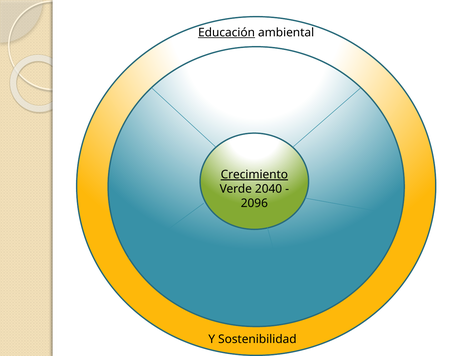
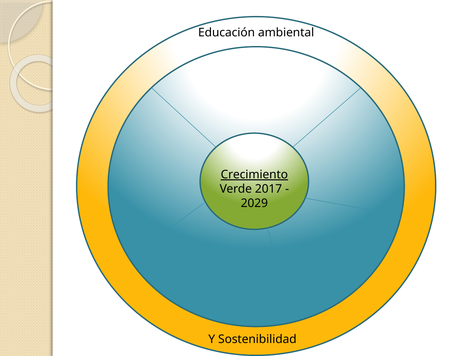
Educación underline: present -> none
2040: 2040 -> 2017
2096: 2096 -> 2029
